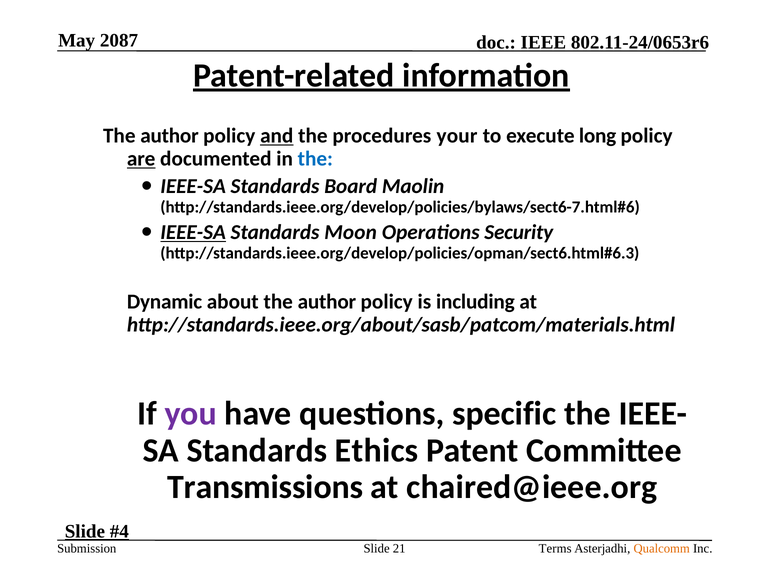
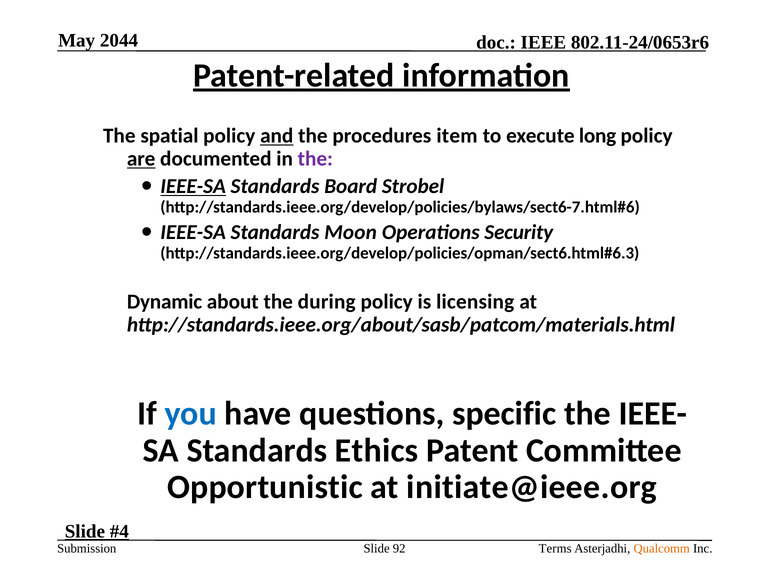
2087: 2087 -> 2044
author at (170, 136): author -> spatial
your: your -> item
the at (315, 159) colour: blue -> purple
IEEE-SA at (193, 187) underline: none -> present
Maolin: Maolin -> Strobel
IEEE-SA at (193, 233) underline: present -> none
about the author: author -> during
including: including -> licensing
you colour: purple -> blue
Transmissions: Transmissions -> Opportunistic
chaired@ieee.org: chaired@ieee.org -> initiate@ieee.org
21: 21 -> 92
